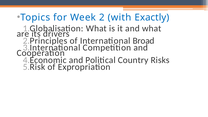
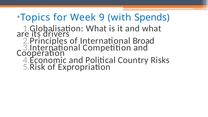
2: 2 -> 9
Exactly: Exactly -> Spends
